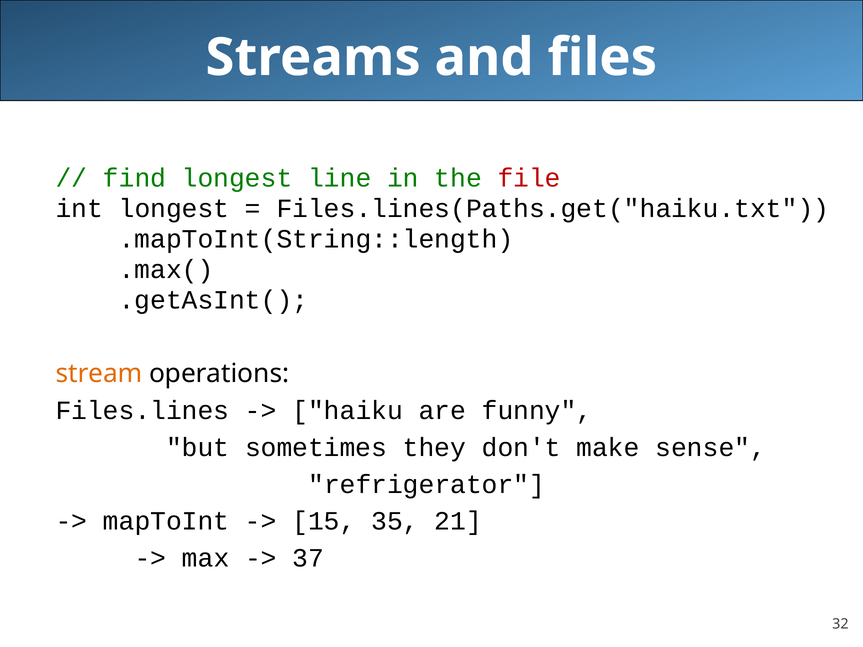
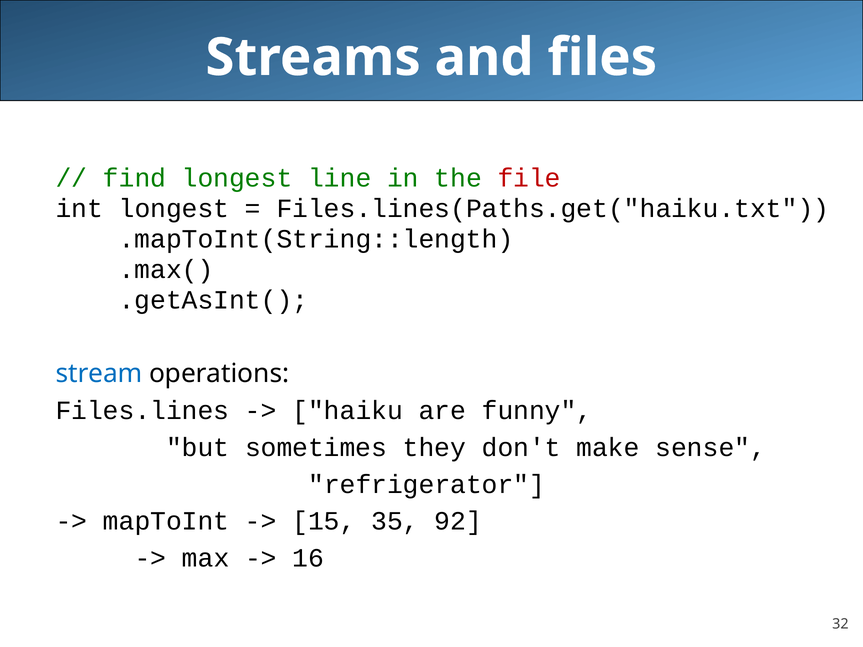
stream colour: orange -> blue
21: 21 -> 92
37: 37 -> 16
